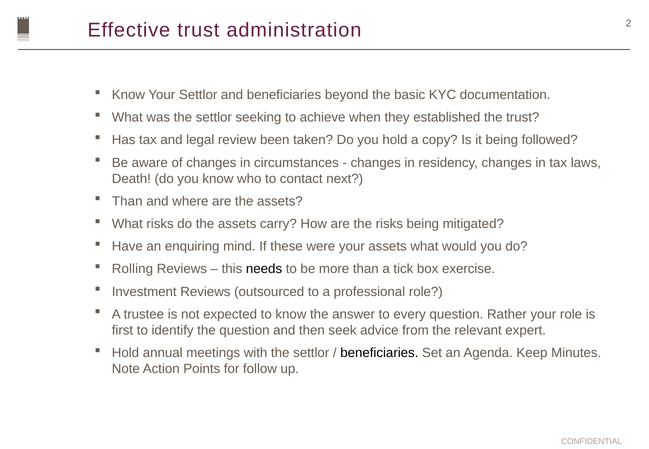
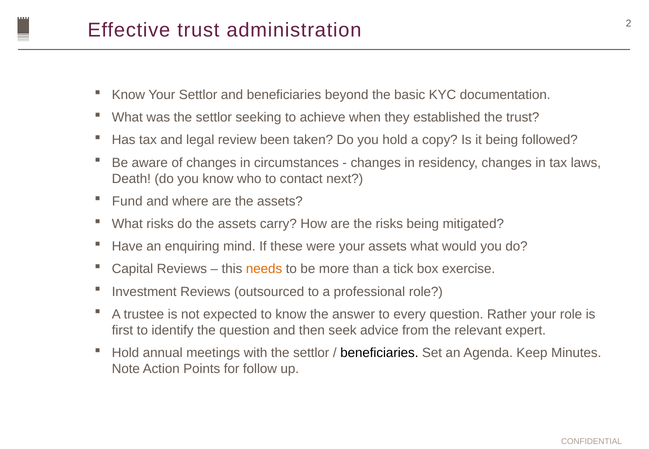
Than at (127, 201): Than -> Fund
Rolling: Rolling -> Capital
needs colour: black -> orange
